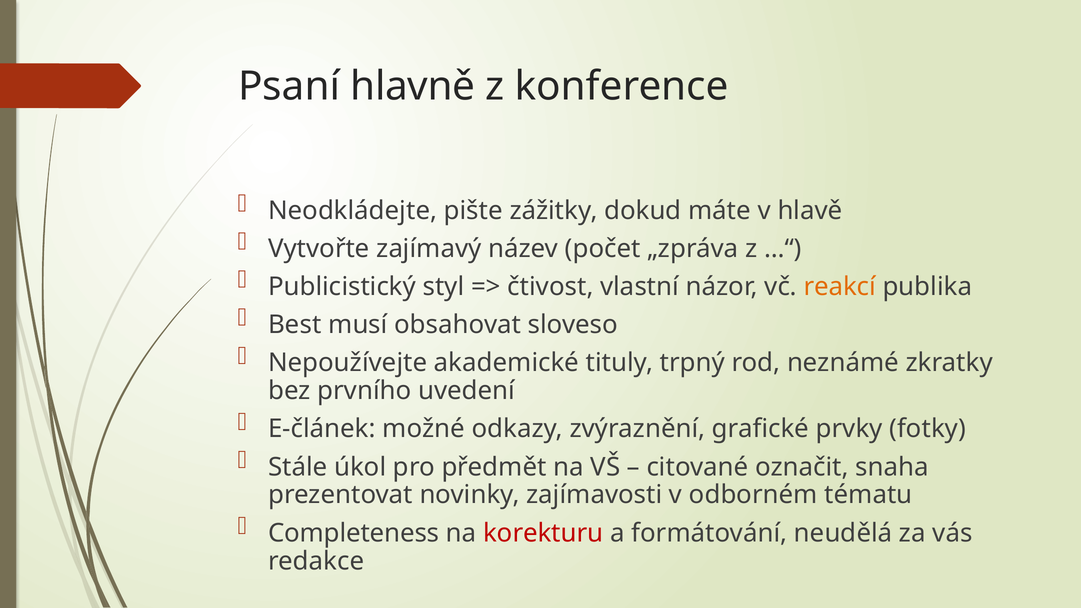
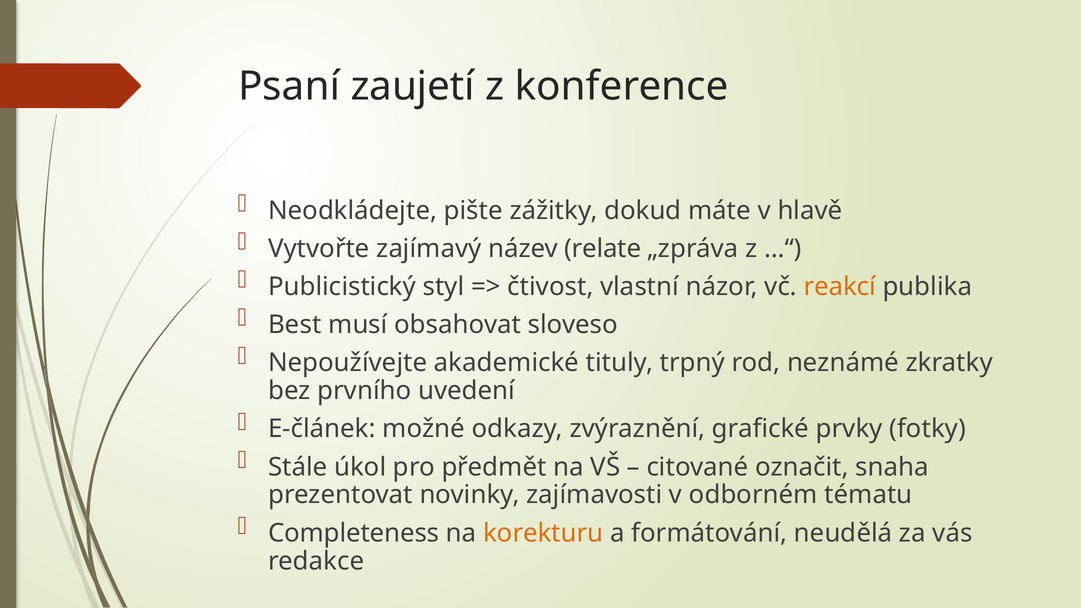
hlavně: hlavně -> zaujetí
počet: počet -> relate
korekturu colour: red -> orange
